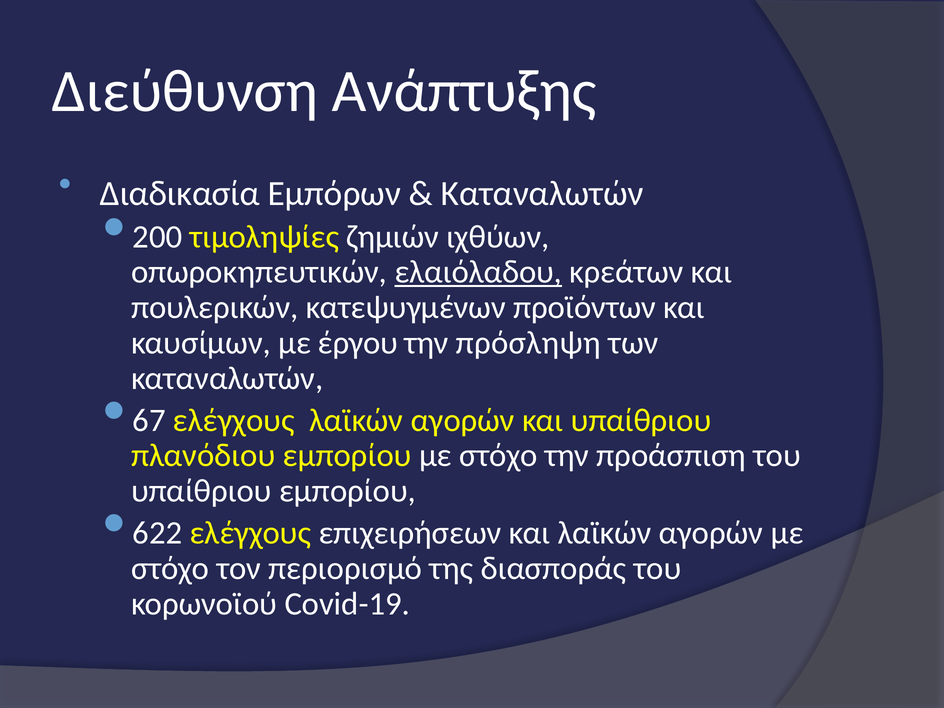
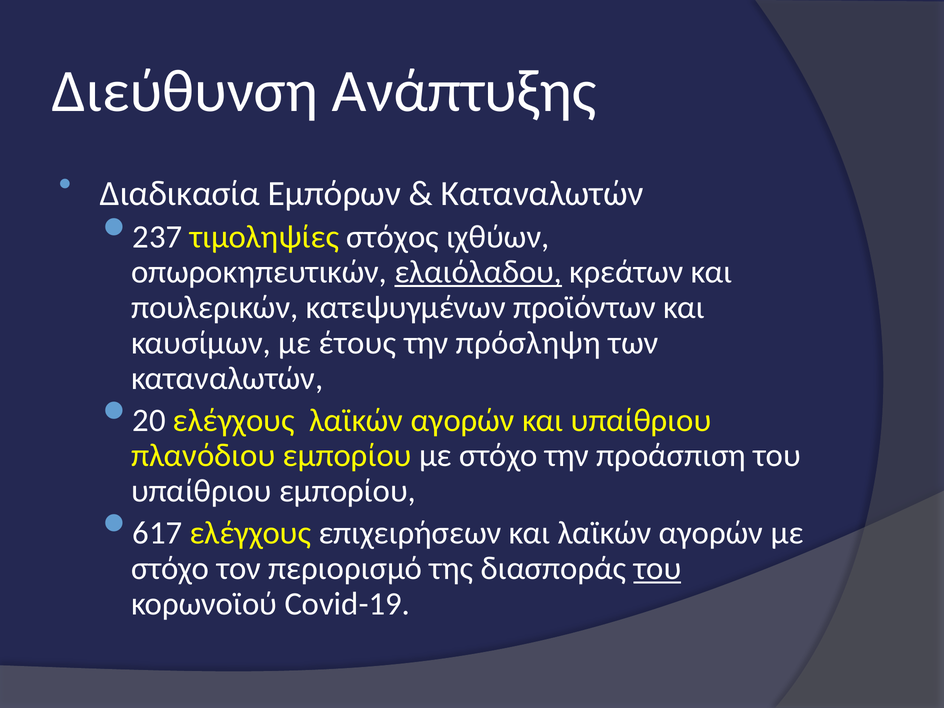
200: 200 -> 237
ζημιών: ζημιών -> στόχος
έργου: έργου -> έτους
67: 67 -> 20
622: 622 -> 617
του at (657, 568) underline: none -> present
